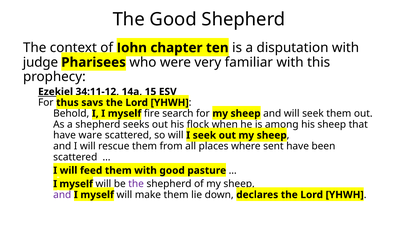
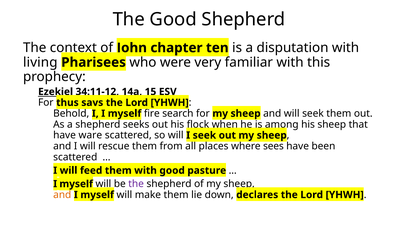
judge: judge -> living
sent: sent -> sees
and at (62, 195) colour: purple -> orange
